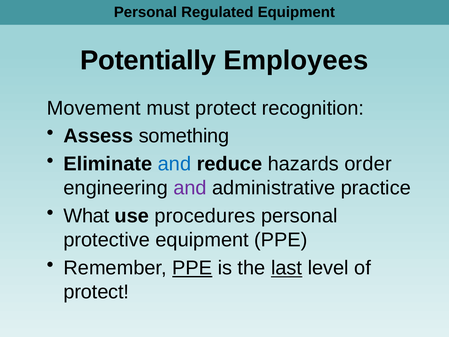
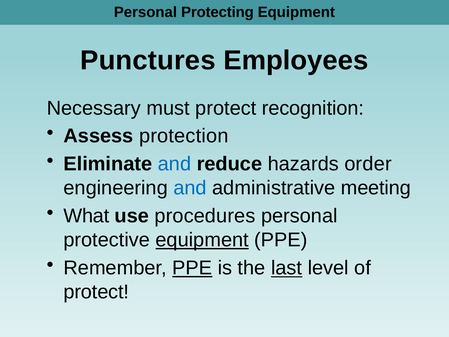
Regulated: Regulated -> Protecting
Potentially: Potentially -> Punctures
Movement: Movement -> Necessary
something: something -> protection
and at (190, 188) colour: purple -> blue
practice: practice -> meeting
equipment at (202, 240) underline: none -> present
